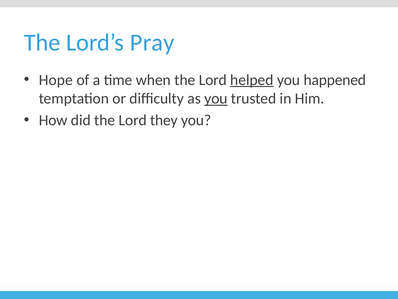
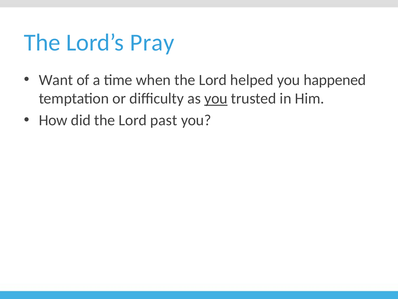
Hope: Hope -> Want
helped underline: present -> none
they: they -> past
